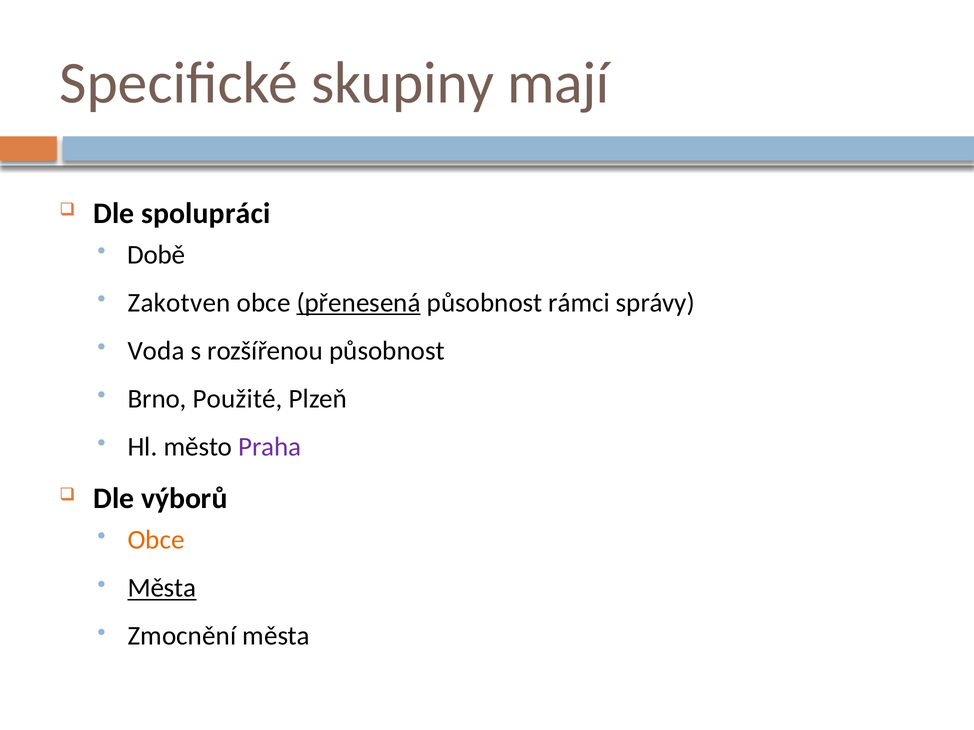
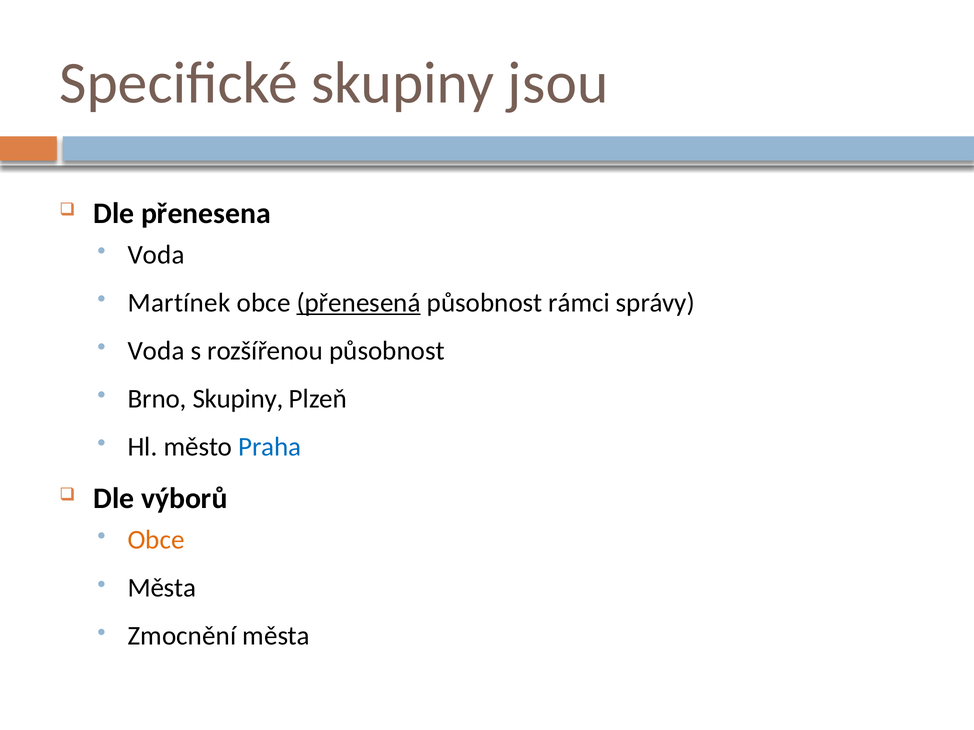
mají: mají -> jsou
spolupráci: spolupráci -> přenesena
Době at (156, 255): Době -> Voda
Zakotven: Zakotven -> Martínek
Brno Použité: Použité -> Skupiny
Praha colour: purple -> blue
Města at (162, 588) underline: present -> none
